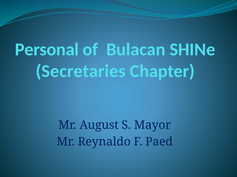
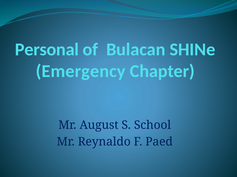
Secretaries: Secretaries -> Emergency
Mayor: Mayor -> School
